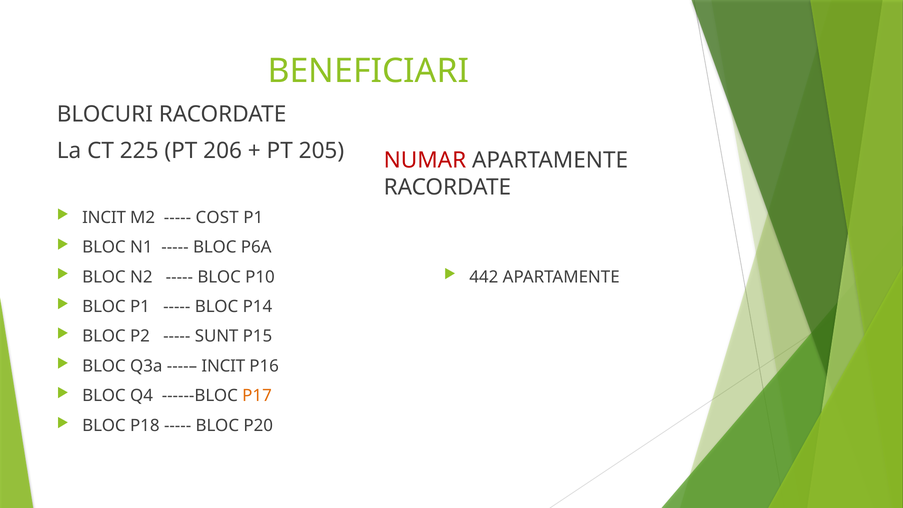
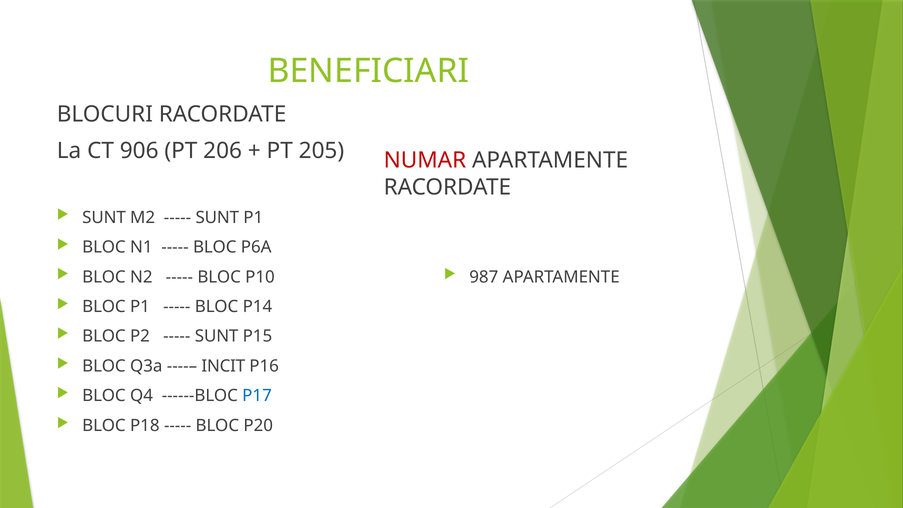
225: 225 -> 906
INCIT at (104, 217): INCIT -> SUNT
COST at (217, 217): COST -> SUNT
442: 442 -> 987
P17 colour: orange -> blue
